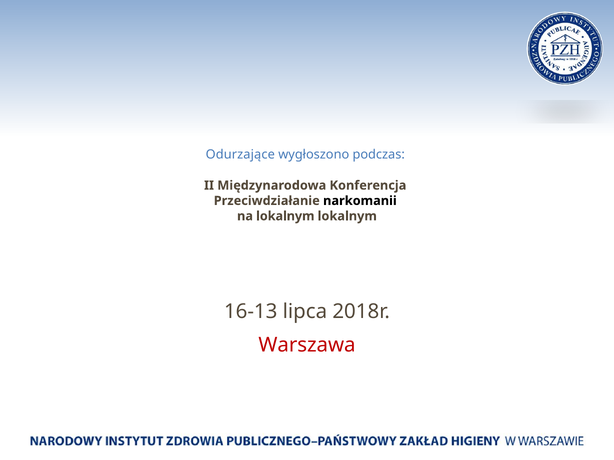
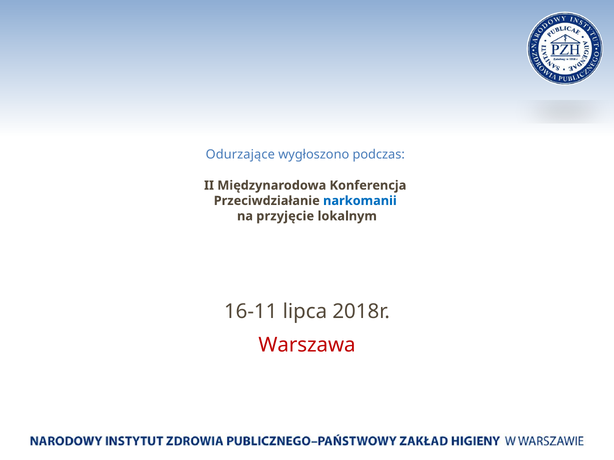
narkomanii colour: black -> blue
na lokalnym: lokalnym -> przyjęcie
16-13: 16-13 -> 16-11
